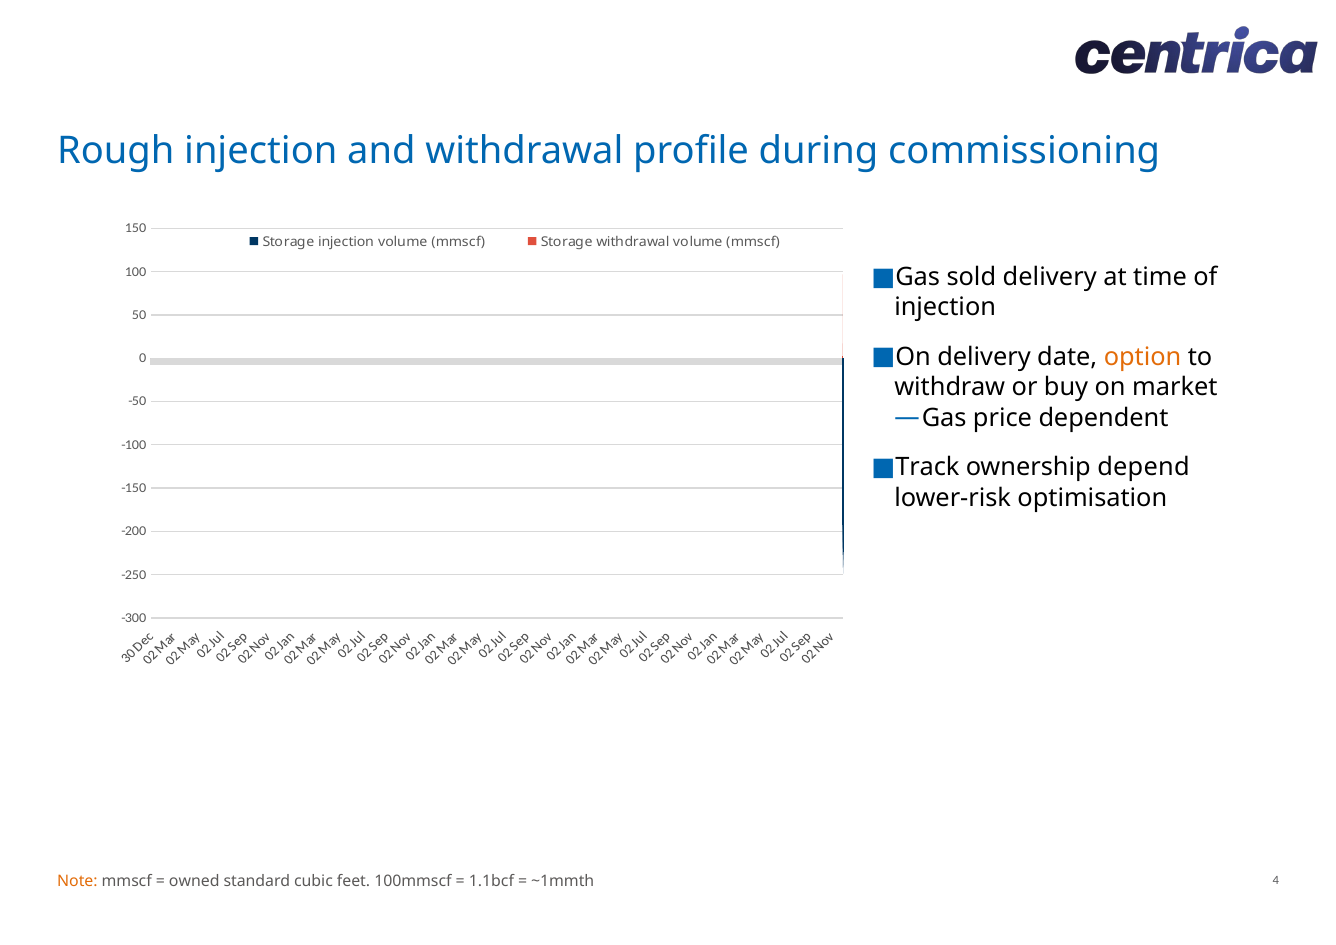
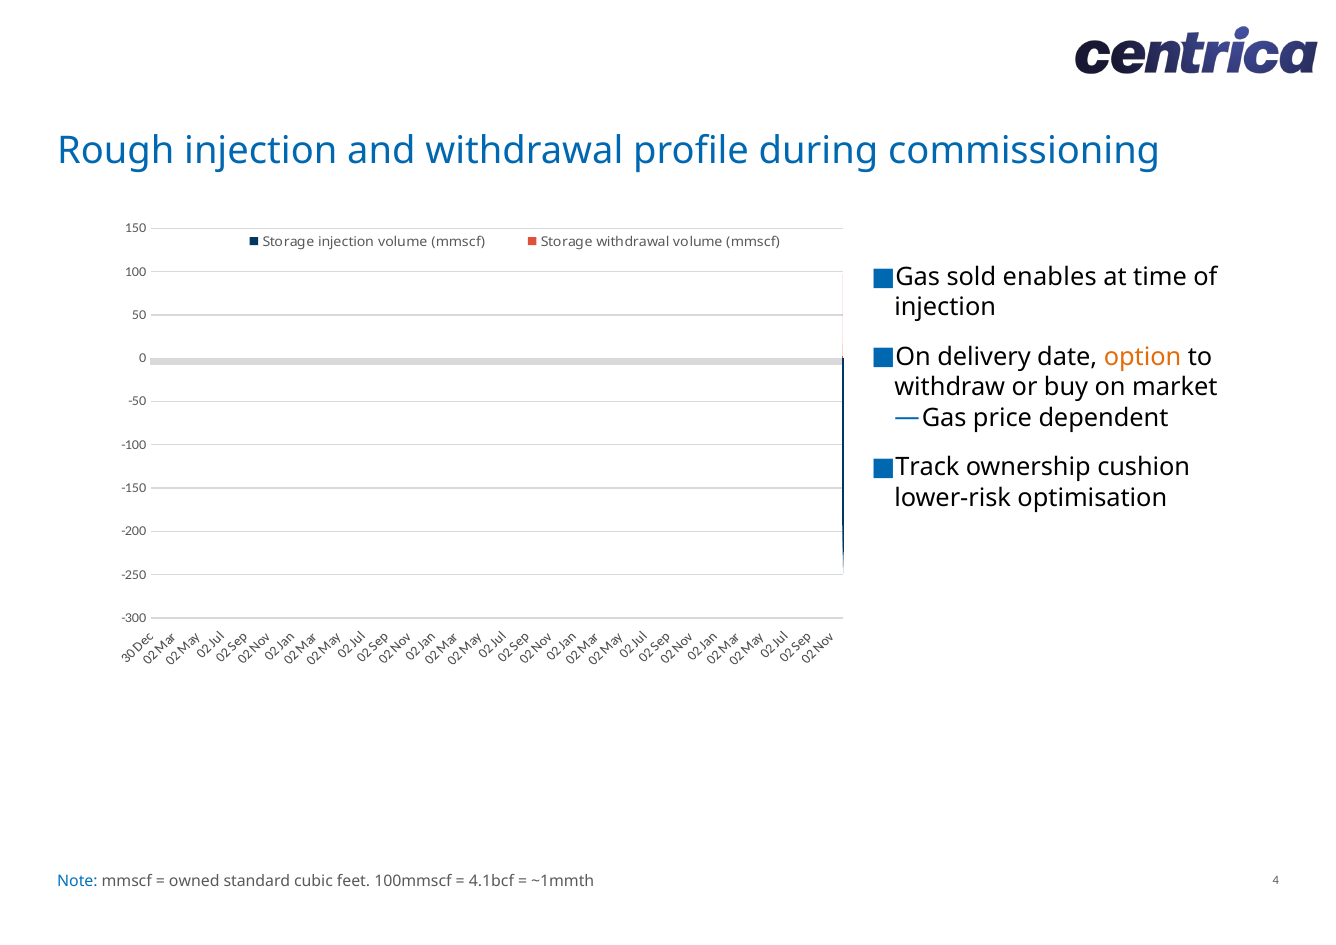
sold delivery: delivery -> enables
depend: depend -> cushion
Note colour: orange -> blue
1.1bcf: 1.1bcf -> 4.1bcf
